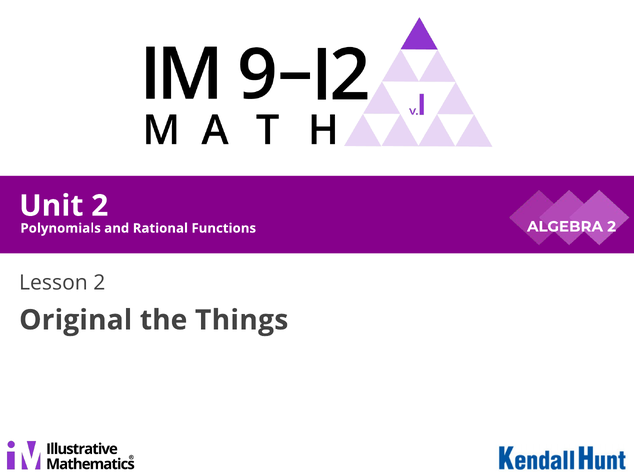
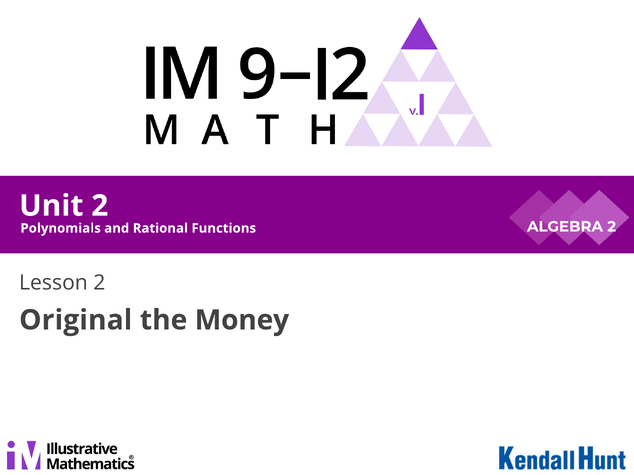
Things: Things -> Money
